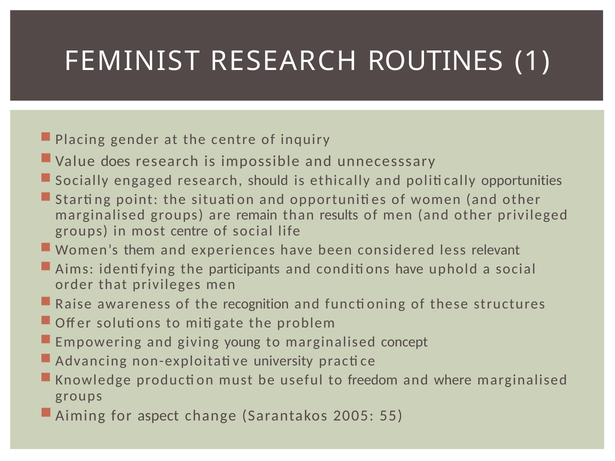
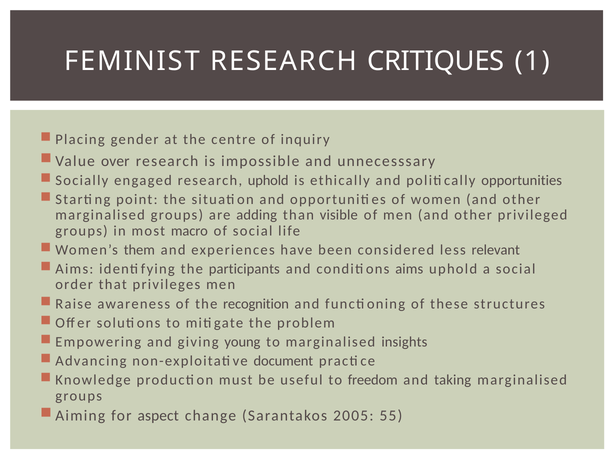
ROUTINES: ROUTINES -> CRITIQUES
does: does -> over
research should: should -> uphold
remain: remain -> adding
results: results -> visible
most centre: centre -> macro
conditions have: have -> aims
concept: concept -> insights
university: university -> document
where: where -> taking
